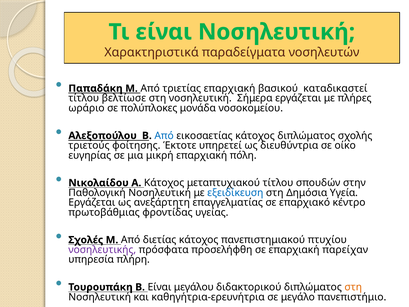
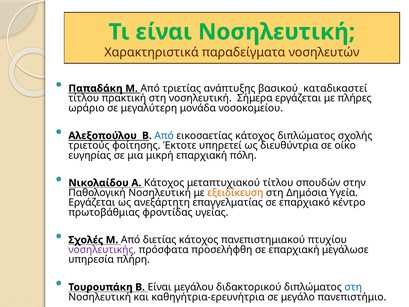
τριετίας επαρχιακή: επαρχιακή -> ανάπτυξης
βελτίωσε: βελτίωσε -> πρακτική
πολύπλοκες: πολύπλοκες -> μεγαλύτερη
εξειδίκευση colour: blue -> orange
παρείχαν: παρείχαν -> μεγάλωσε
στη at (353, 287) colour: orange -> blue
